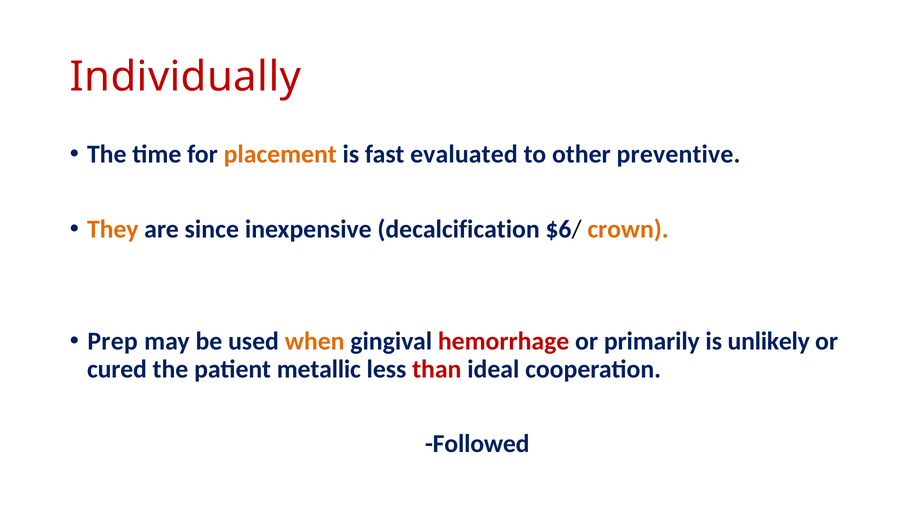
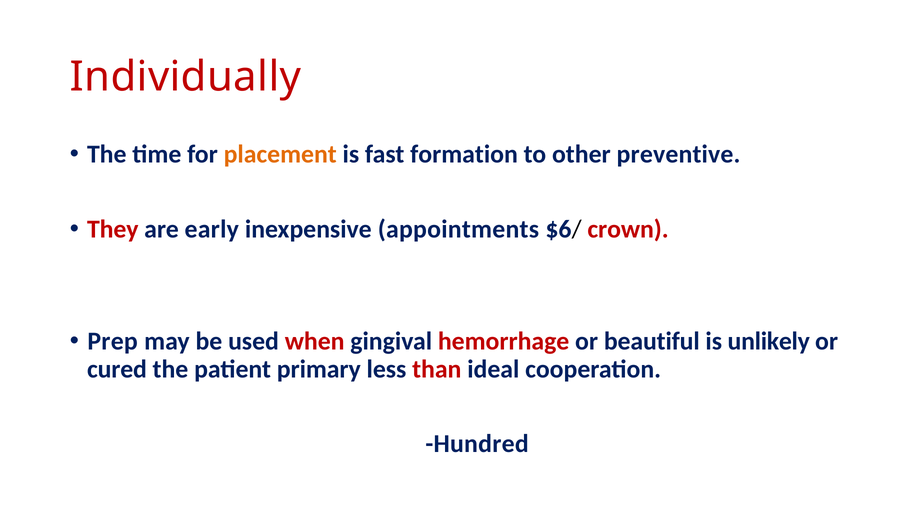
evaluated: evaluated -> formation
They colour: orange -> red
since: since -> early
decalcification: decalcification -> appointments
crown colour: orange -> red
when colour: orange -> red
primarily: primarily -> beautiful
metallic: metallic -> primary
Followed: Followed -> Hundred
